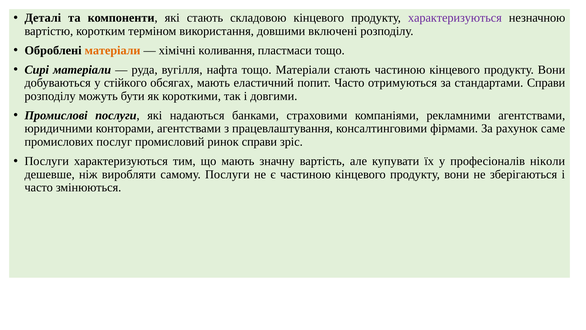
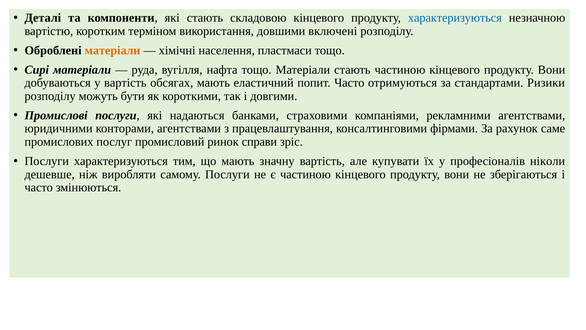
характеризуються at (455, 18) colour: purple -> blue
коливання: коливання -> населення
у стійкого: стійкого -> вартість
стандартами Справи: Справи -> Ризики
